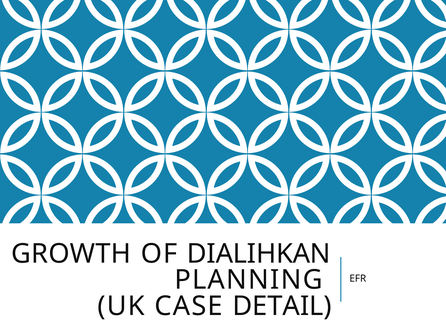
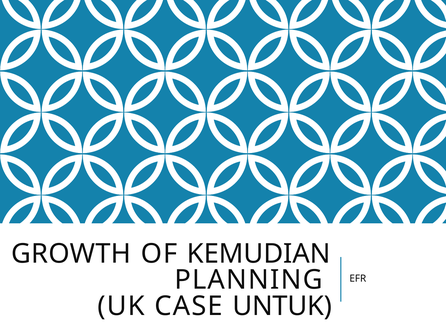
DIALIHKAN: DIALIHKAN -> KEMUDIAN
DETAIL: DETAIL -> UNTUK
